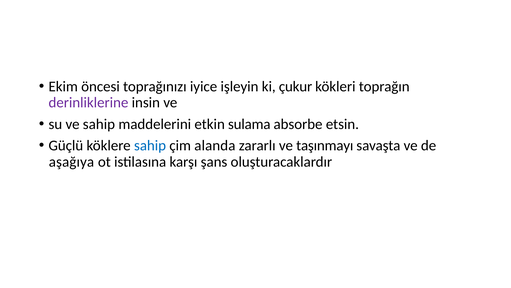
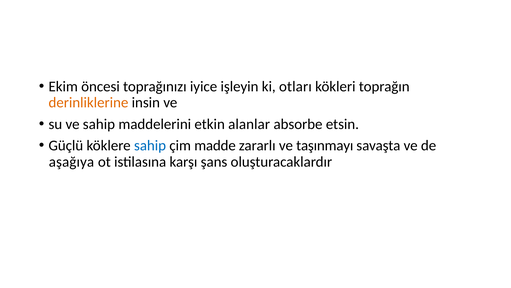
çukur: çukur -> otları
derinliklerine colour: purple -> orange
sulama: sulama -> alanlar
alanda: alanda -> madde
